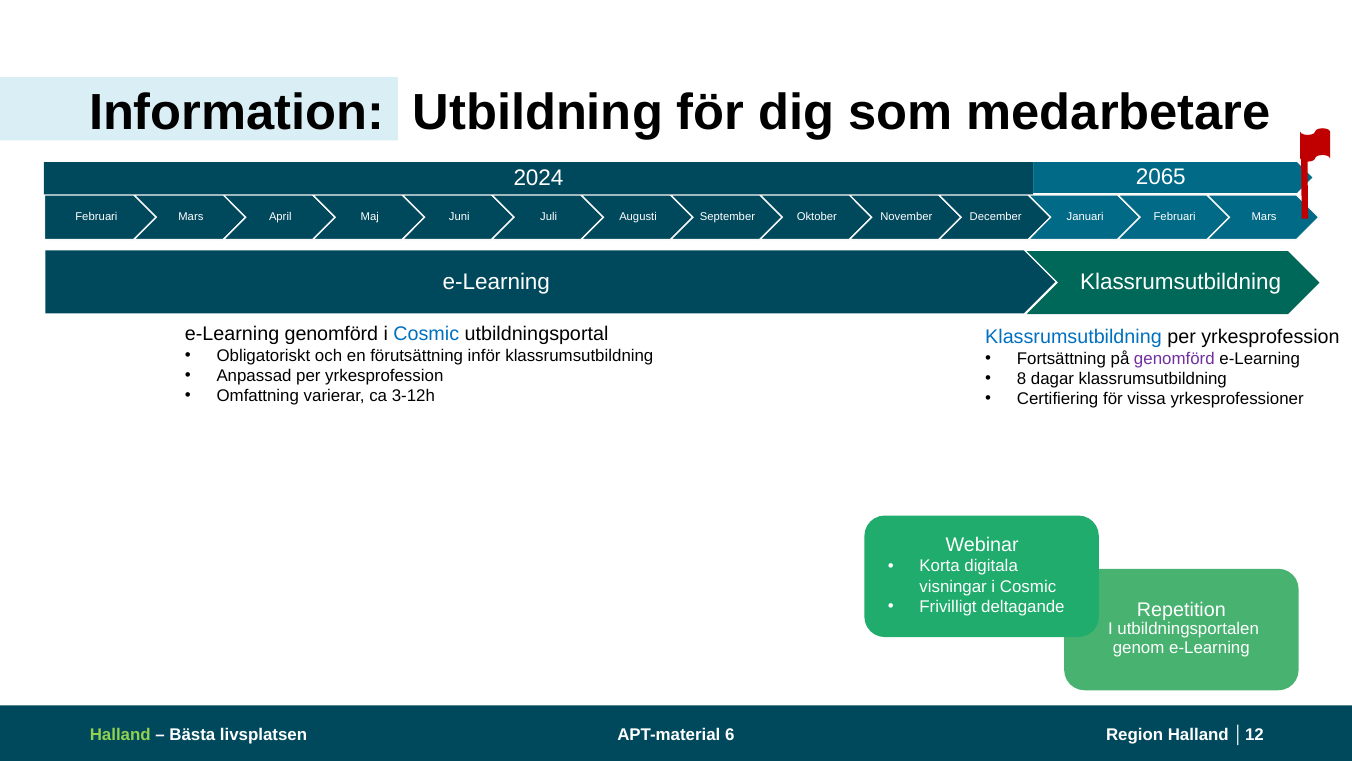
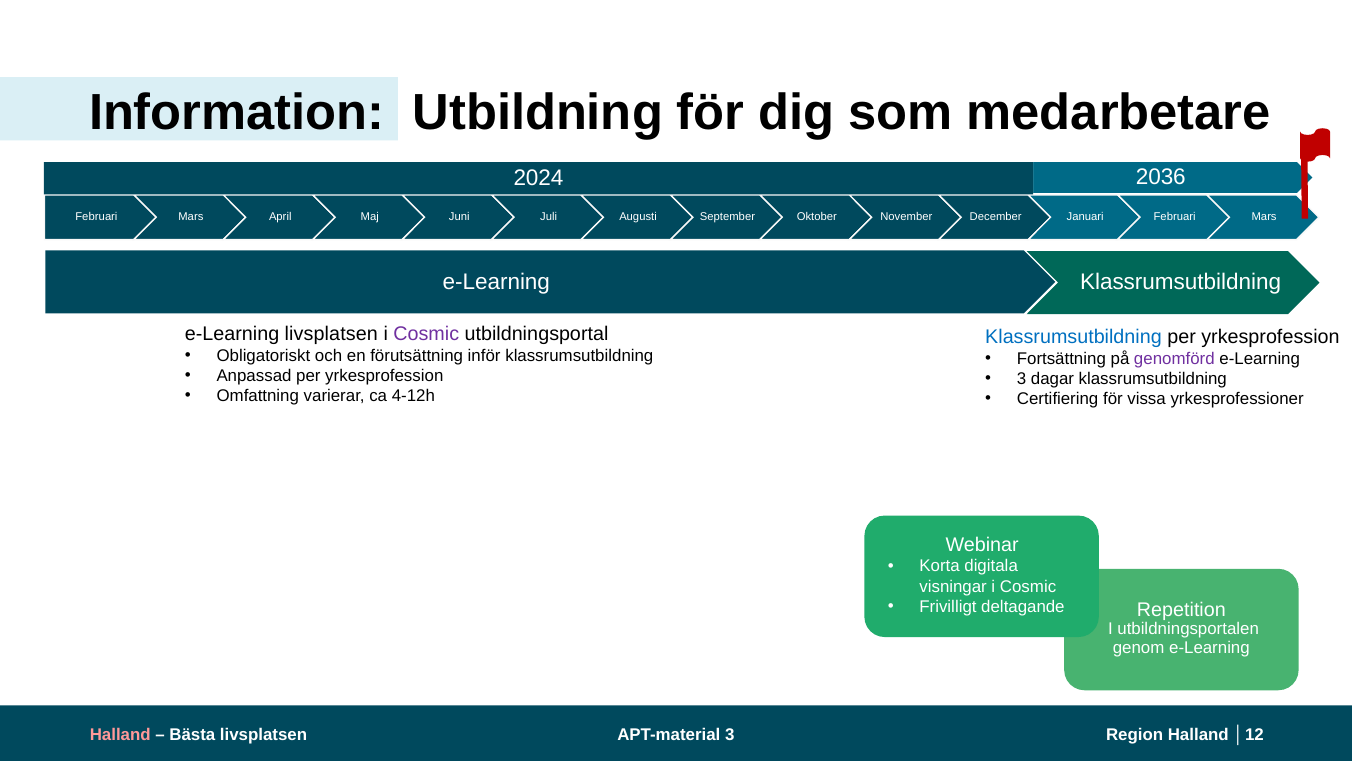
2065: 2065 -> 2036
e-Learning genomförd: genomförd -> livsplatsen
Cosmic at (426, 334) colour: blue -> purple
8 at (1022, 378): 8 -> 3
3-12h: 3-12h -> 4-12h
Halland at (120, 735) colour: light green -> pink
APT-material 6: 6 -> 3
